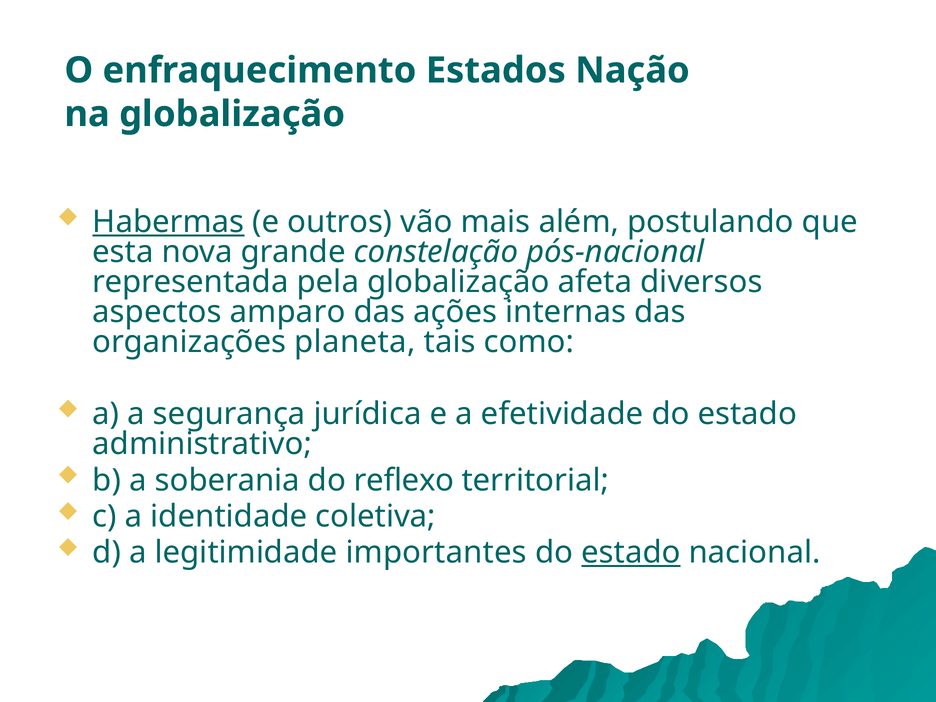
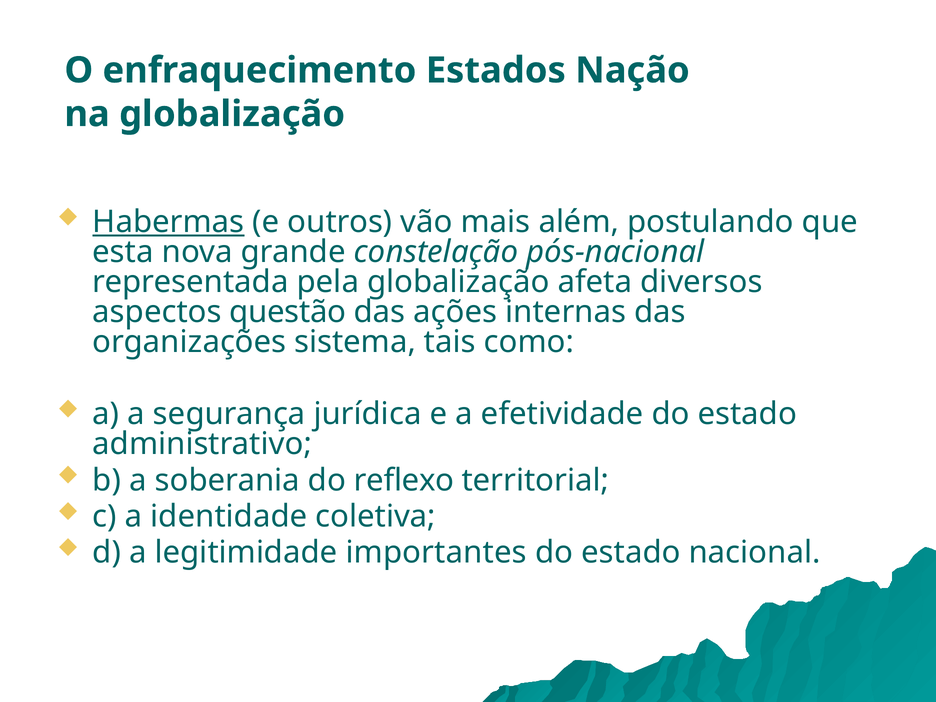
amparo: amparo -> questão
planeta: planeta -> sistema
estado at (631, 553) underline: present -> none
